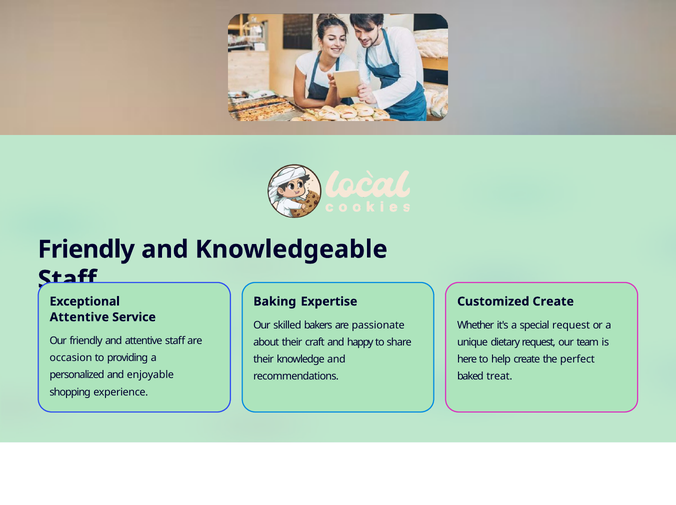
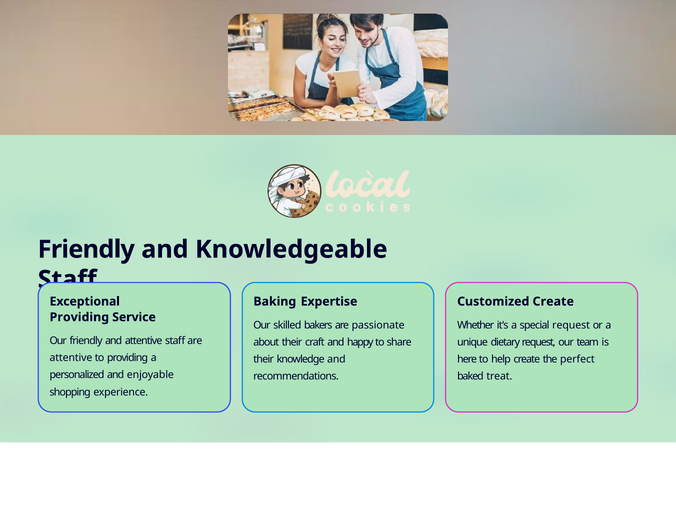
Attentive at (79, 317): Attentive -> Providing
occasion at (71, 358): occasion -> attentive
